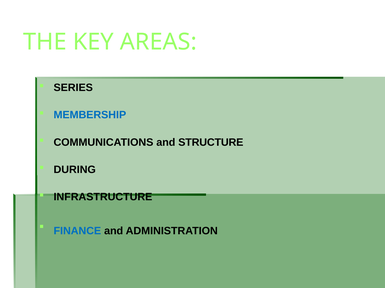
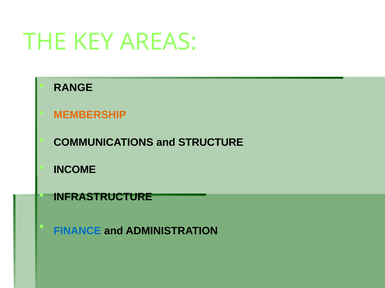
SERIES: SERIES -> RANGE
MEMBERSHIP colour: blue -> orange
DURING: DURING -> INCOME
